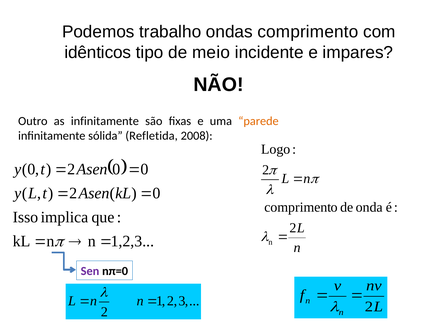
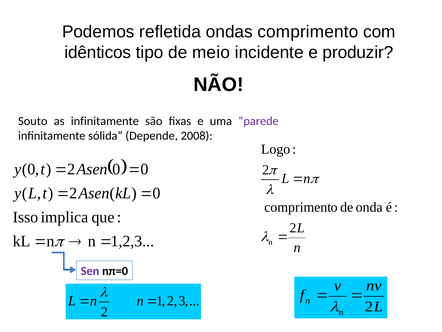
trabalho: trabalho -> refletida
impares: impares -> produzir
Outro: Outro -> Souto
parede colour: orange -> purple
Refletida: Refletida -> Depende
